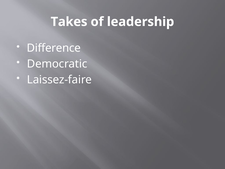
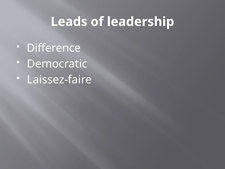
Takes: Takes -> Leads
